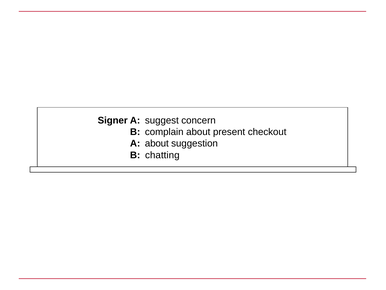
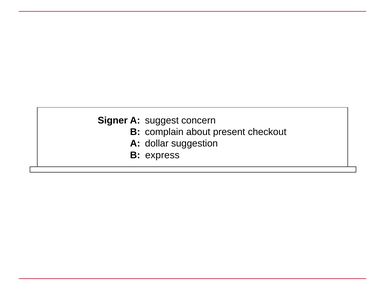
A about: about -> dollar
chatting: chatting -> express
